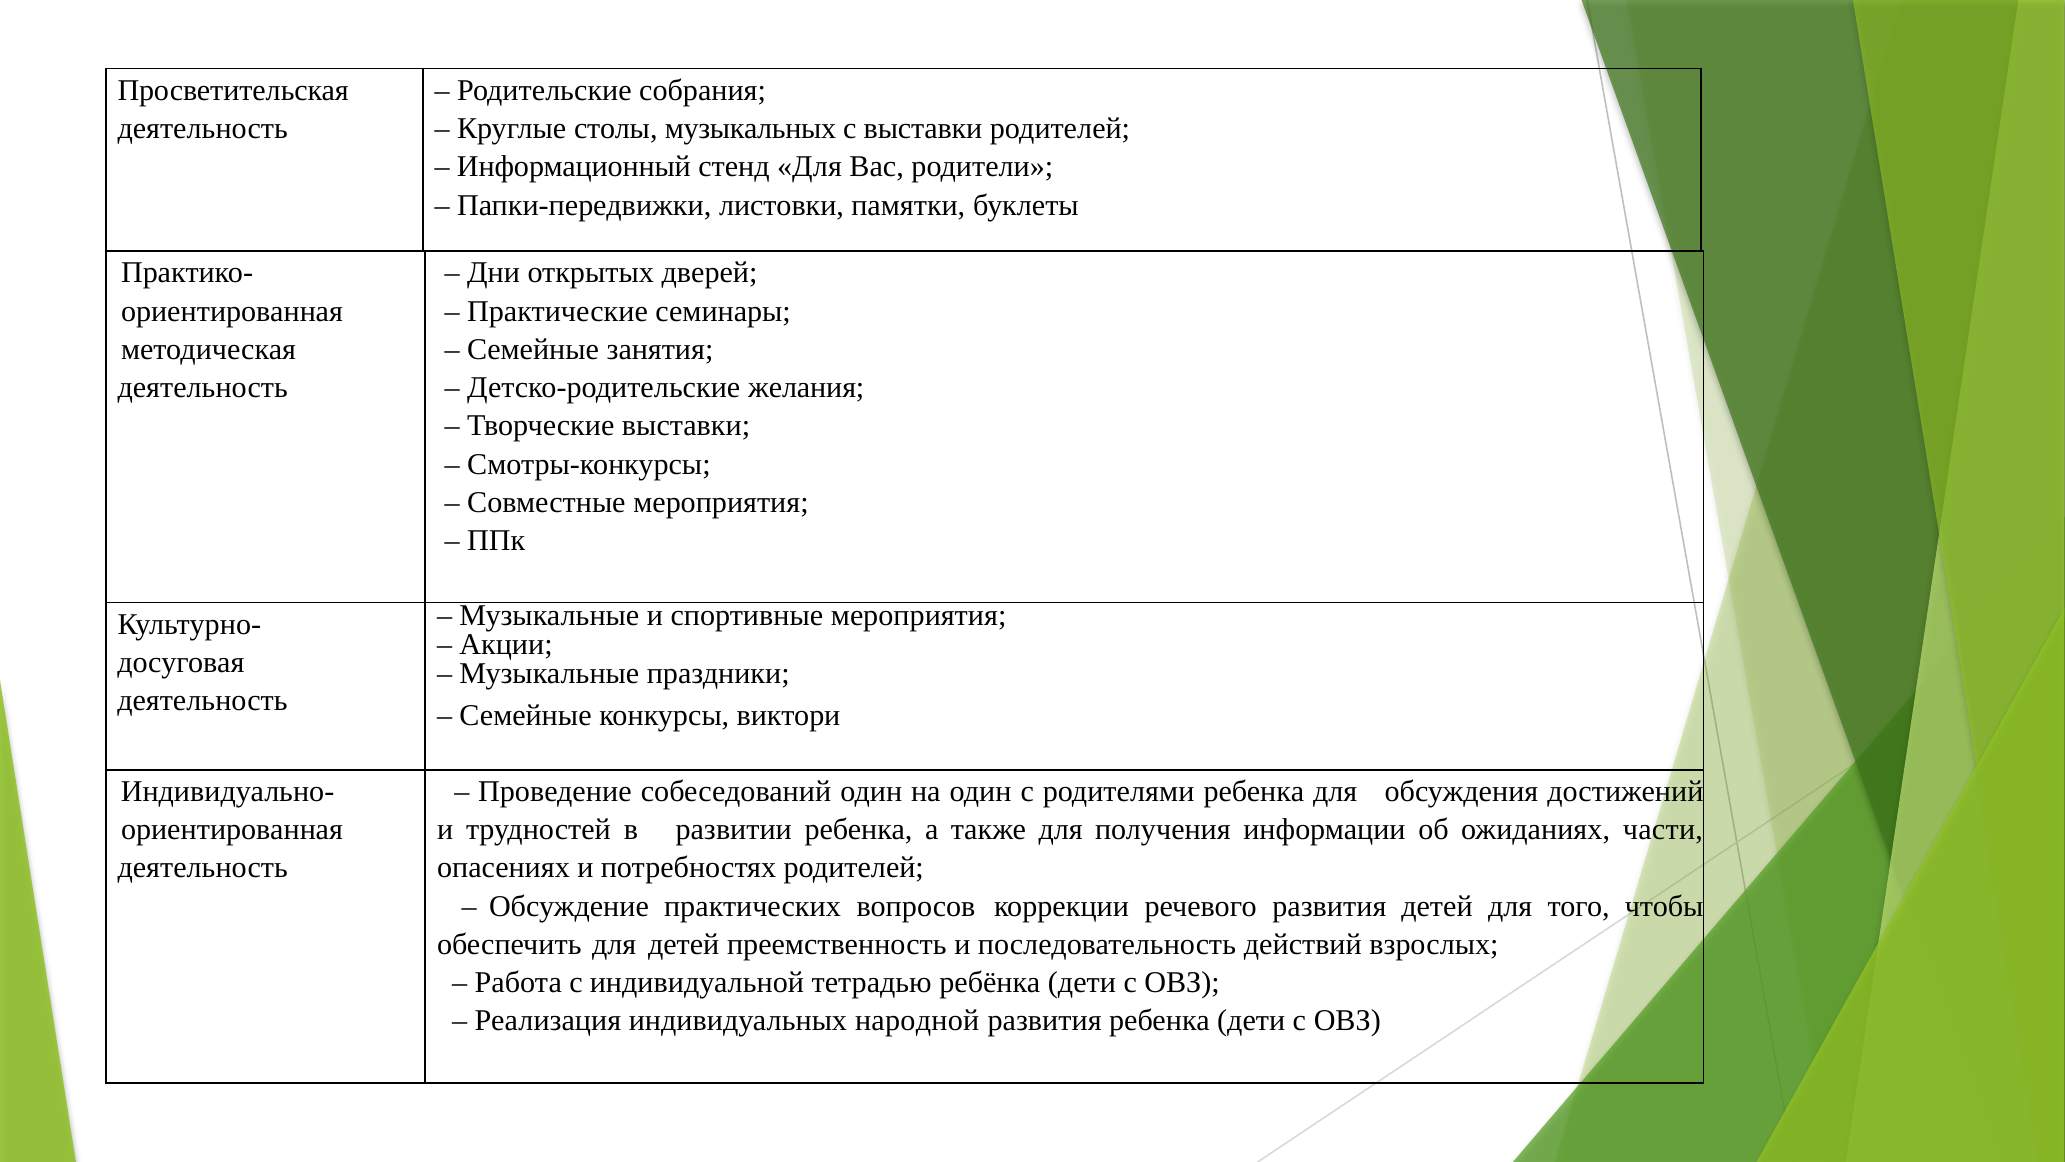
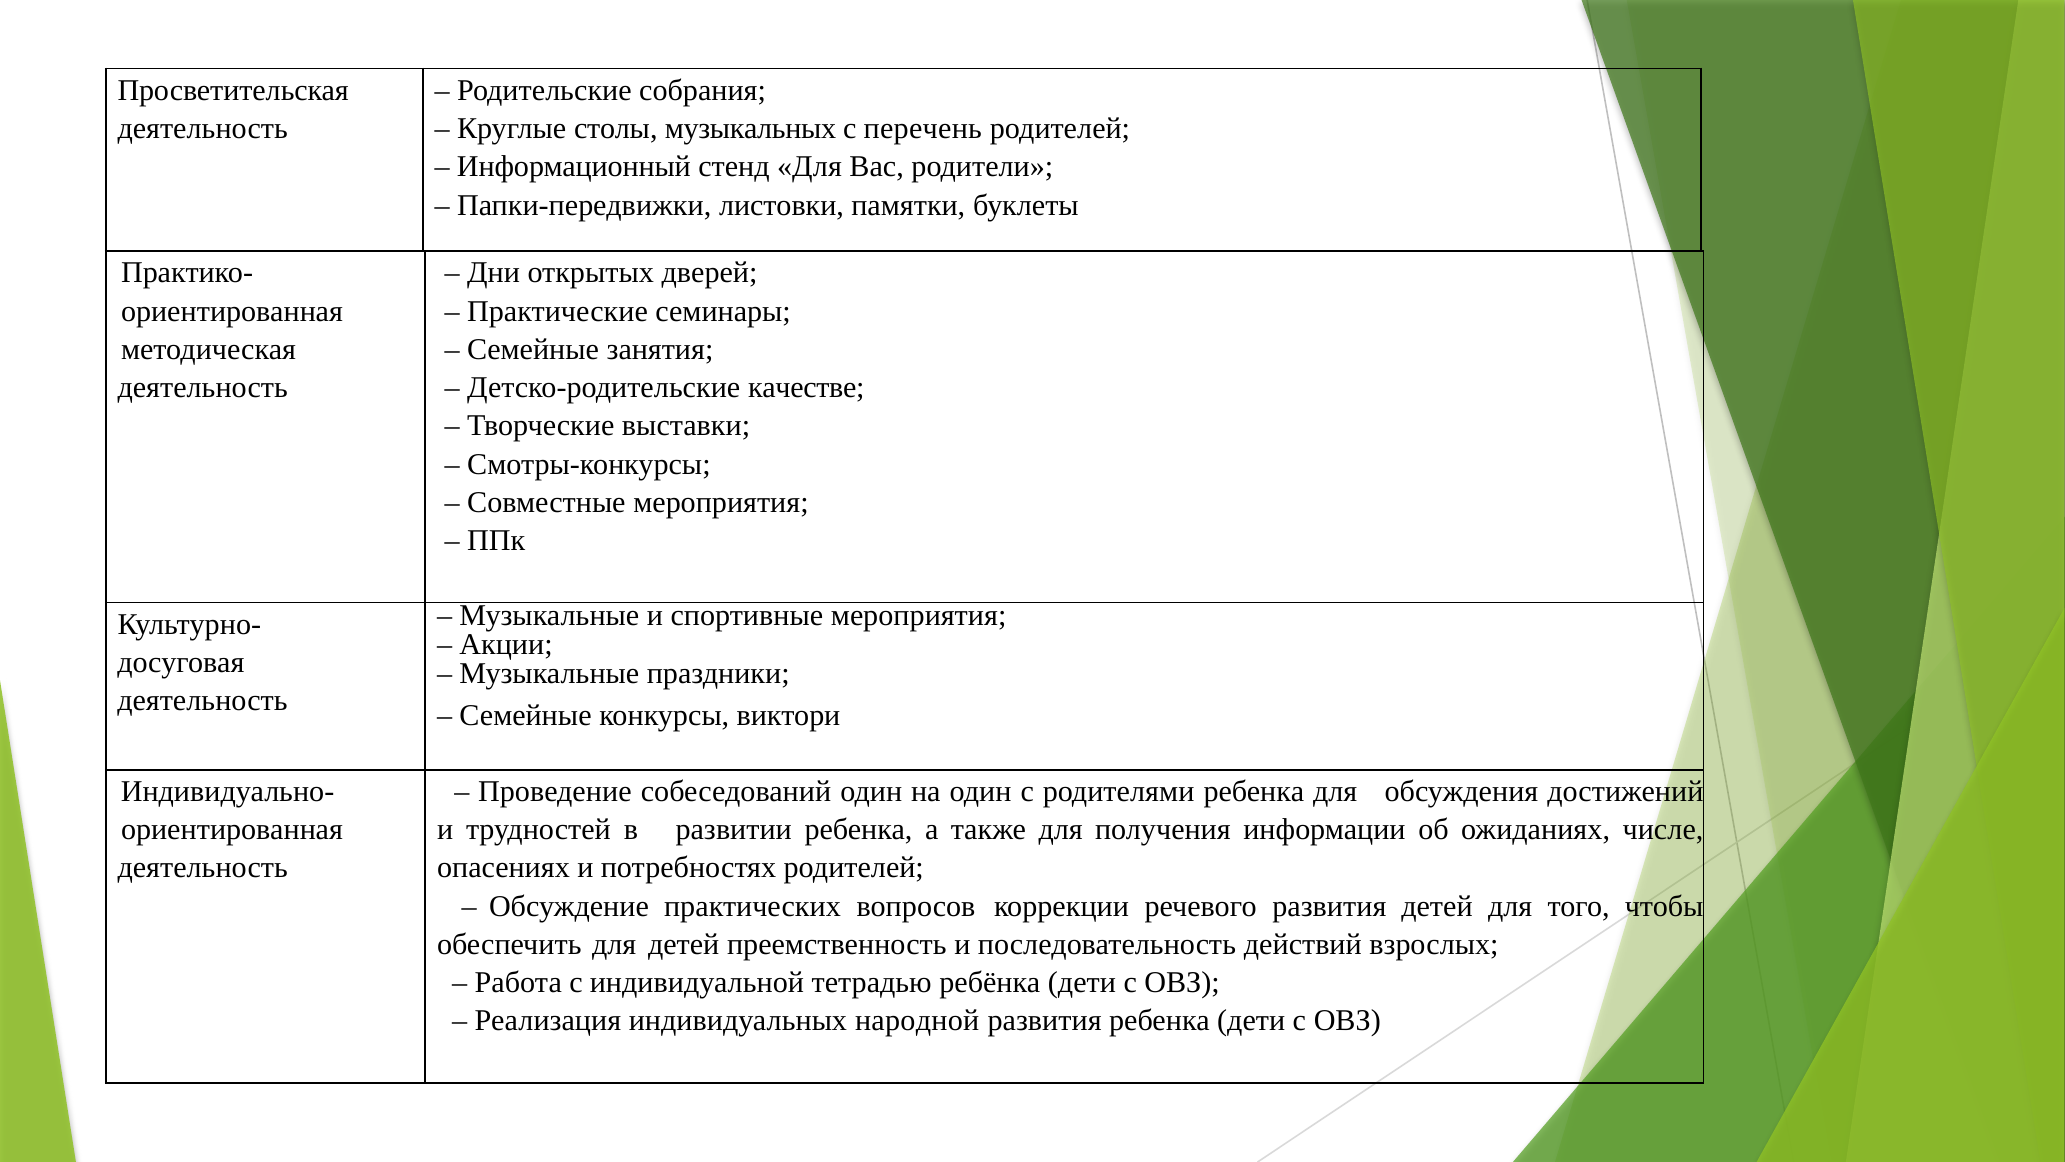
с выставки: выставки -> перечень
желания: желания -> качестве
части: части -> числе
